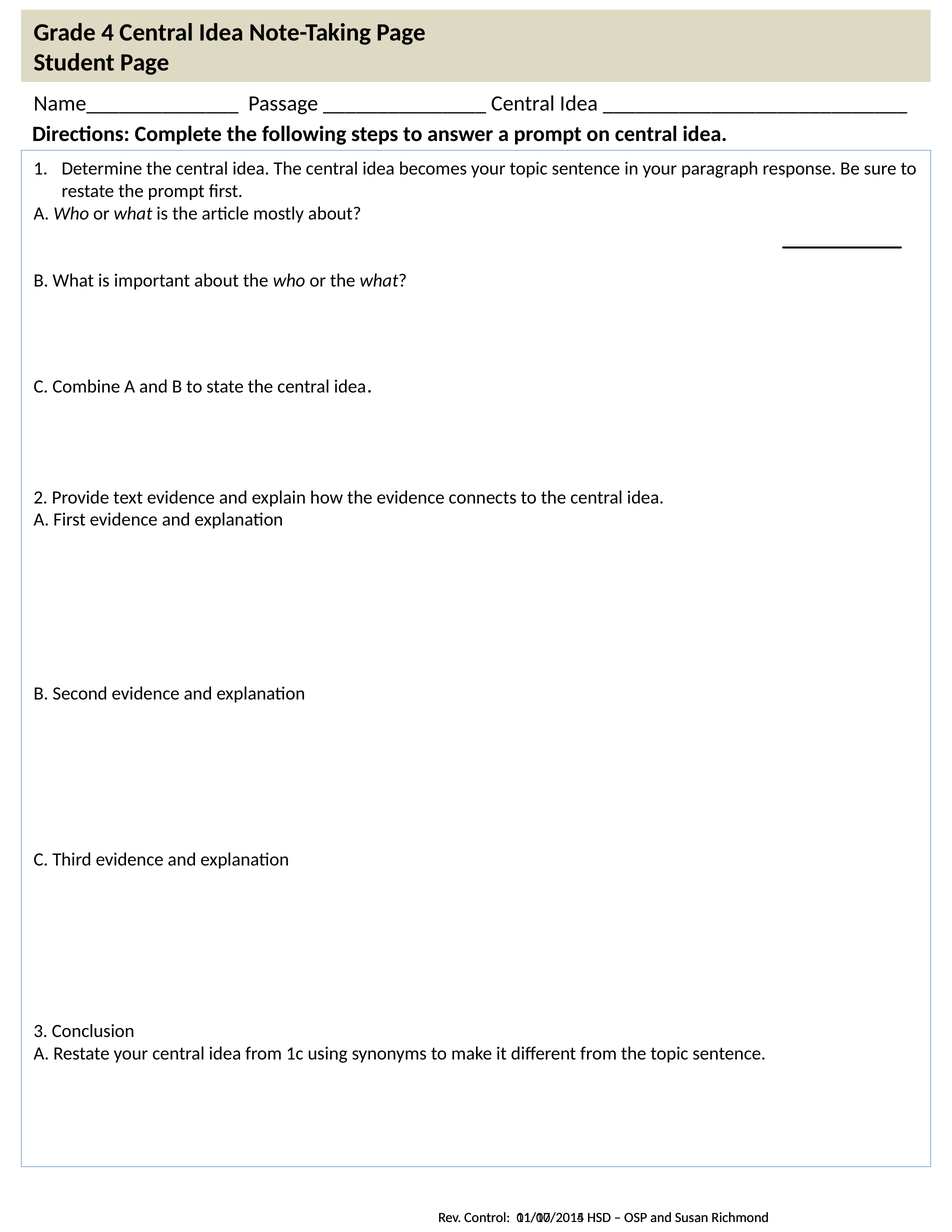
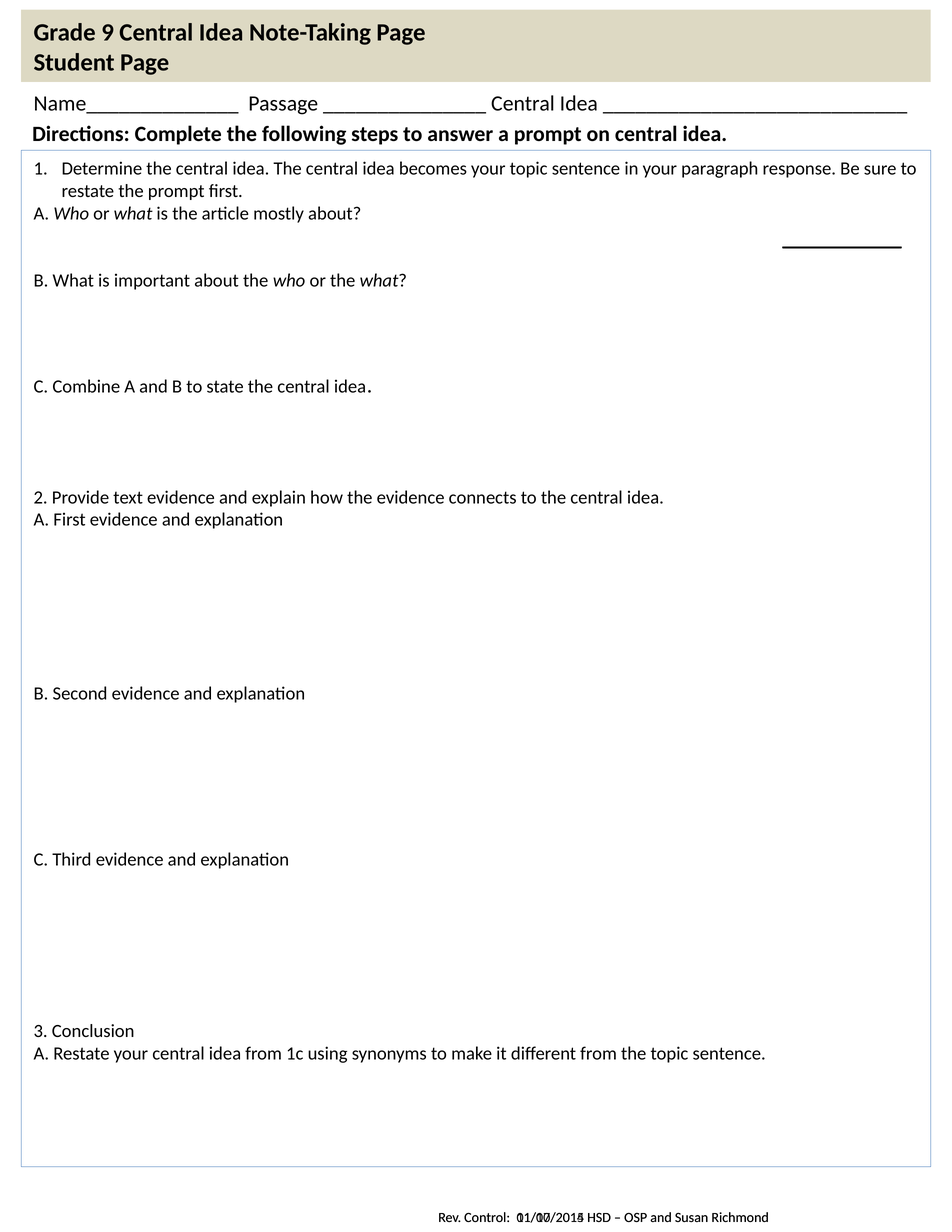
4: 4 -> 9
